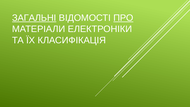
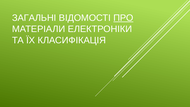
ЗАГАЛЬНІ underline: present -> none
